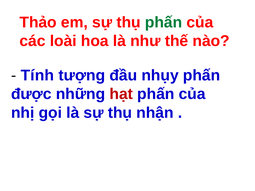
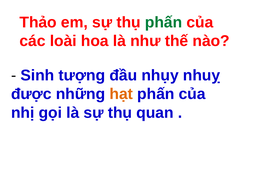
Tính: Tính -> Sinh
nhụy phấn: phấn -> nhuỵ
hạt colour: red -> orange
nhận: nhận -> quan
